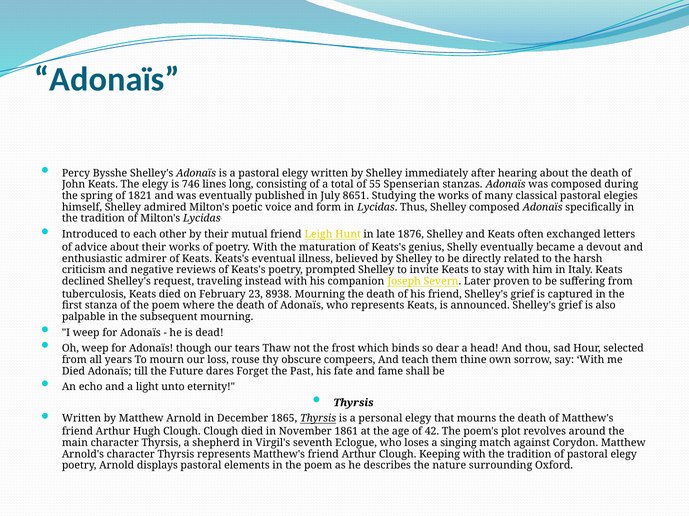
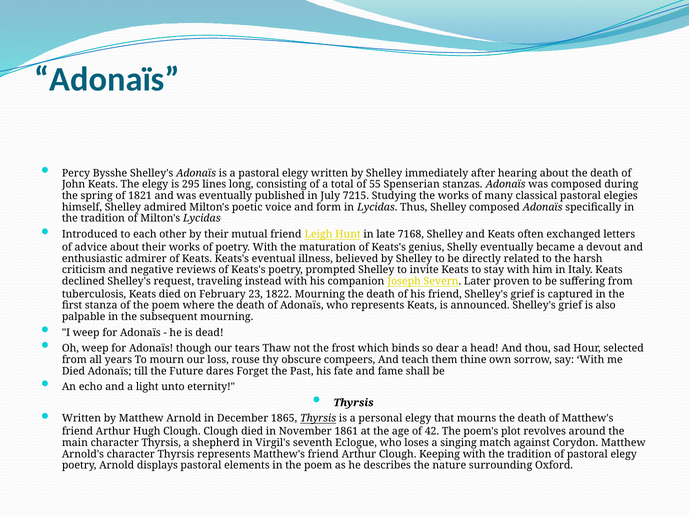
746: 746 -> 295
8651: 8651 -> 7215
1876: 1876 -> 7168
8938: 8938 -> 1822
